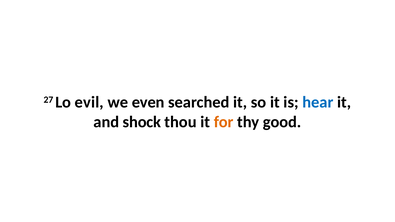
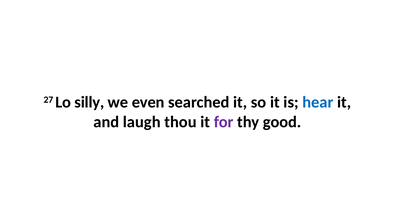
evil: evil -> silly
shock: shock -> laugh
for colour: orange -> purple
